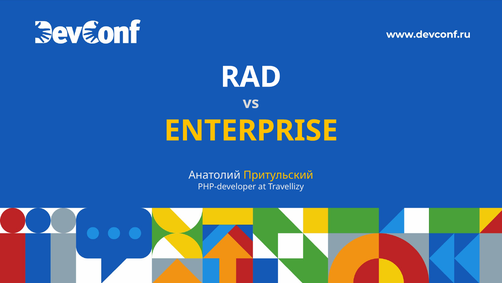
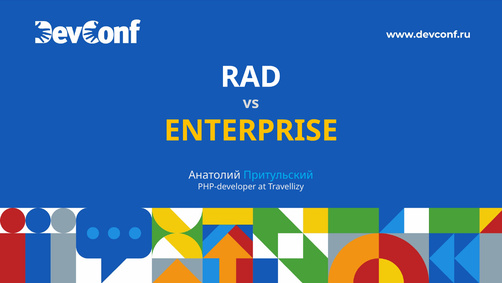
Притульский colour: yellow -> light blue
